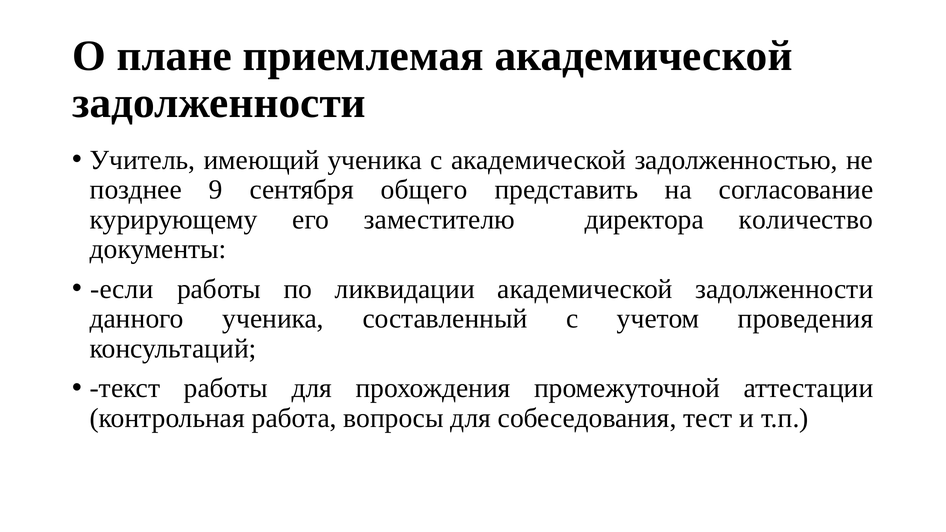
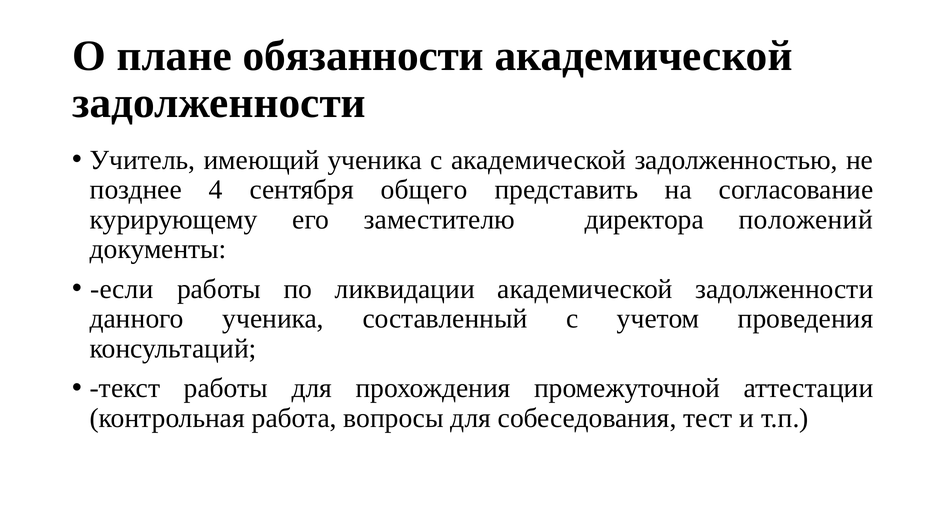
приемлемая: приемлемая -> обязанности
9: 9 -> 4
количество: количество -> положений
